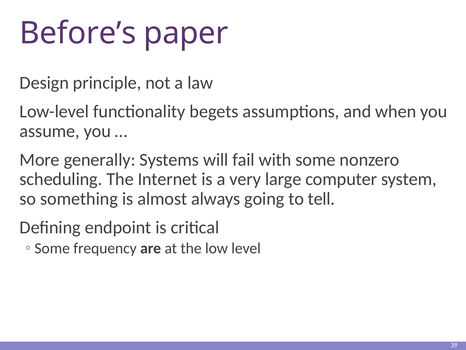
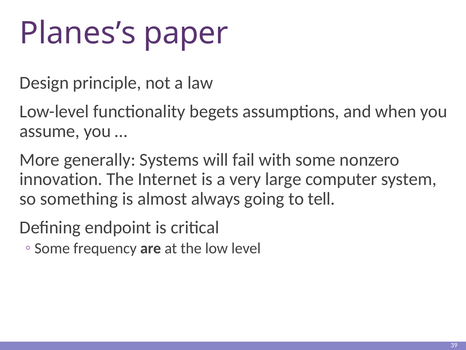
Before’s: Before’s -> Planes’s
scheduling: scheduling -> innovation
